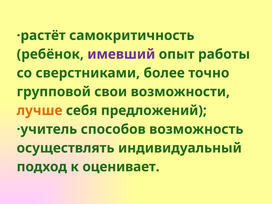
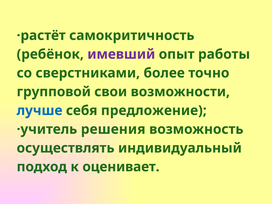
лучше colour: orange -> blue
предложений: предложений -> предложение
способов: способов -> решения
